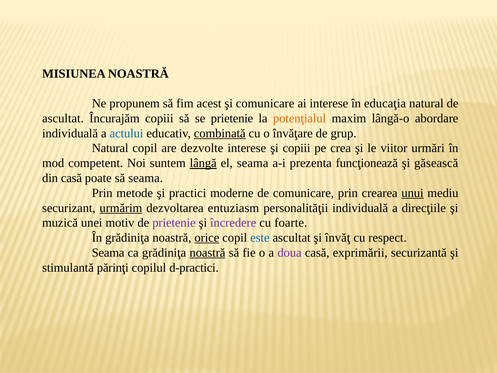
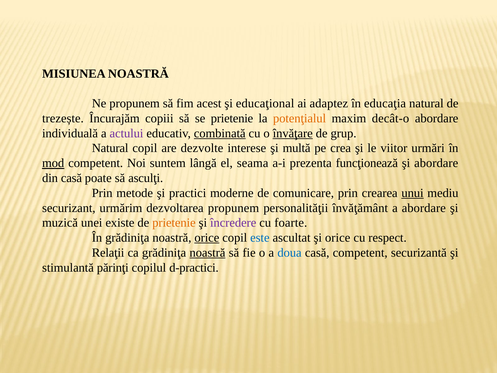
şi comunicare: comunicare -> educaţional
ai interese: interese -> adaptez
ascultat at (63, 118): ascultat -> trezește
lângă-o: lângă-o -> decât-o
actului colour: blue -> purple
învăţare underline: none -> present
şi copiii: copiii -> multă
mod underline: none -> present
lângă underline: present -> none
şi găsească: găsească -> abordare
să seama: seama -> asculţi
urmărim underline: present -> none
dezvoltarea entuziasm: entuziasm -> propunem
personalităţii individuală: individuală -> învăţământ
a direcţiile: direcţiile -> abordare
motiv: motiv -> existe
prietenie at (174, 223) colour: purple -> orange
şi învăţ: învăţ -> orice
Seama at (108, 253): Seama -> Relaţii
doua colour: purple -> blue
casă exprimării: exprimării -> competent
